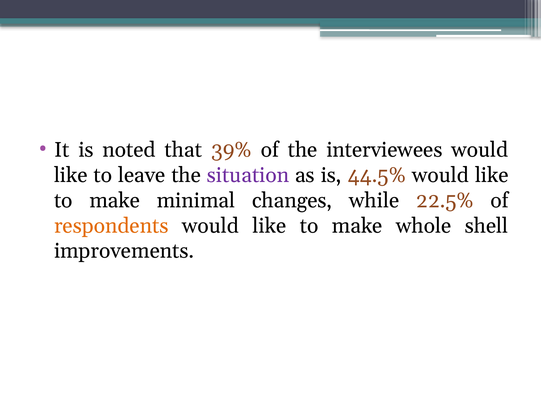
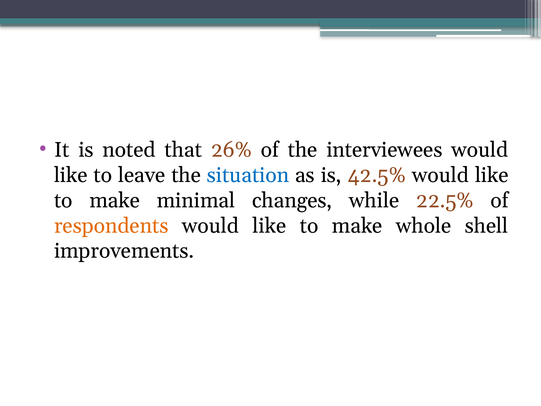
39%: 39% -> 26%
situation colour: purple -> blue
44.5%: 44.5% -> 42.5%
